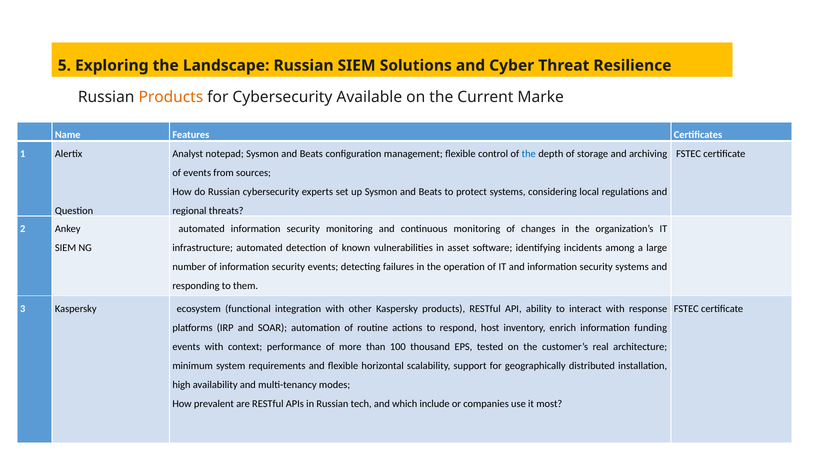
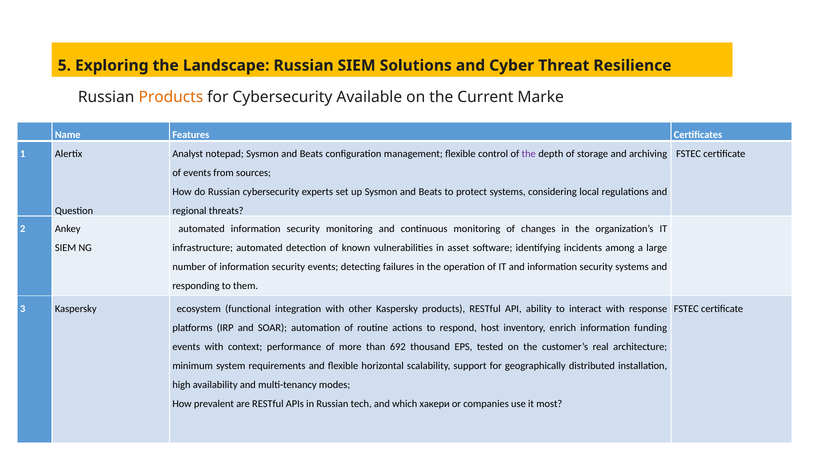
the at (529, 154) colour: blue -> purple
100: 100 -> 692
include: include -> хакери
